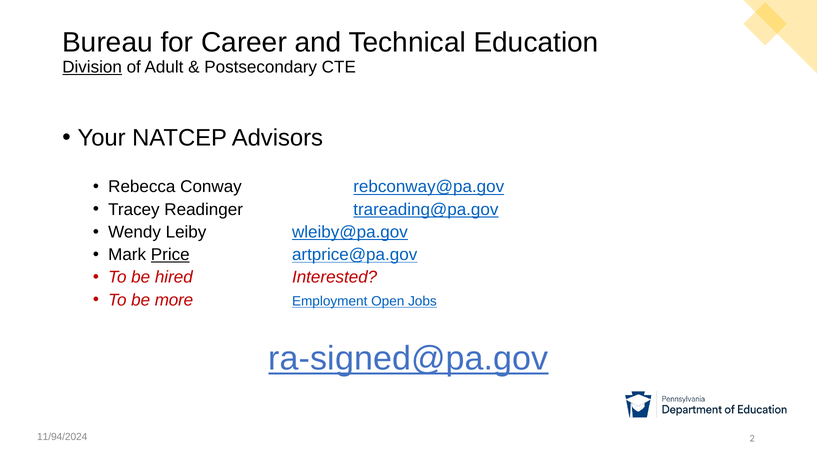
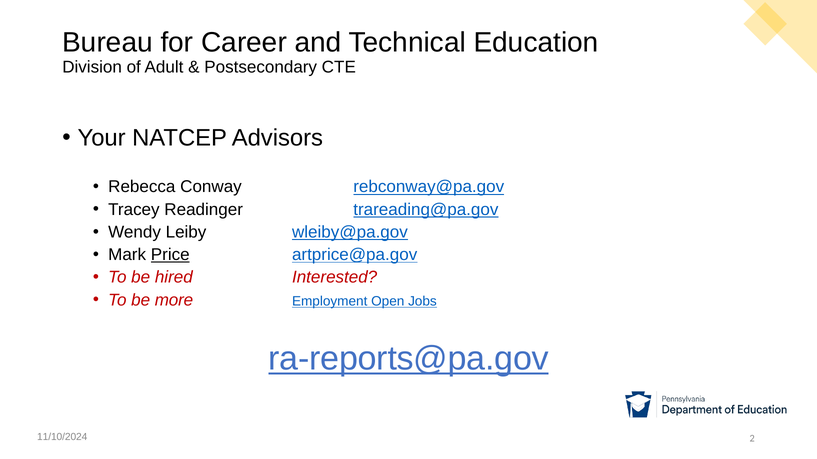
Division underline: present -> none
ra-signed@pa.gov: ra-signed@pa.gov -> ra-reports@pa.gov
11/94/2024: 11/94/2024 -> 11/10/2024
